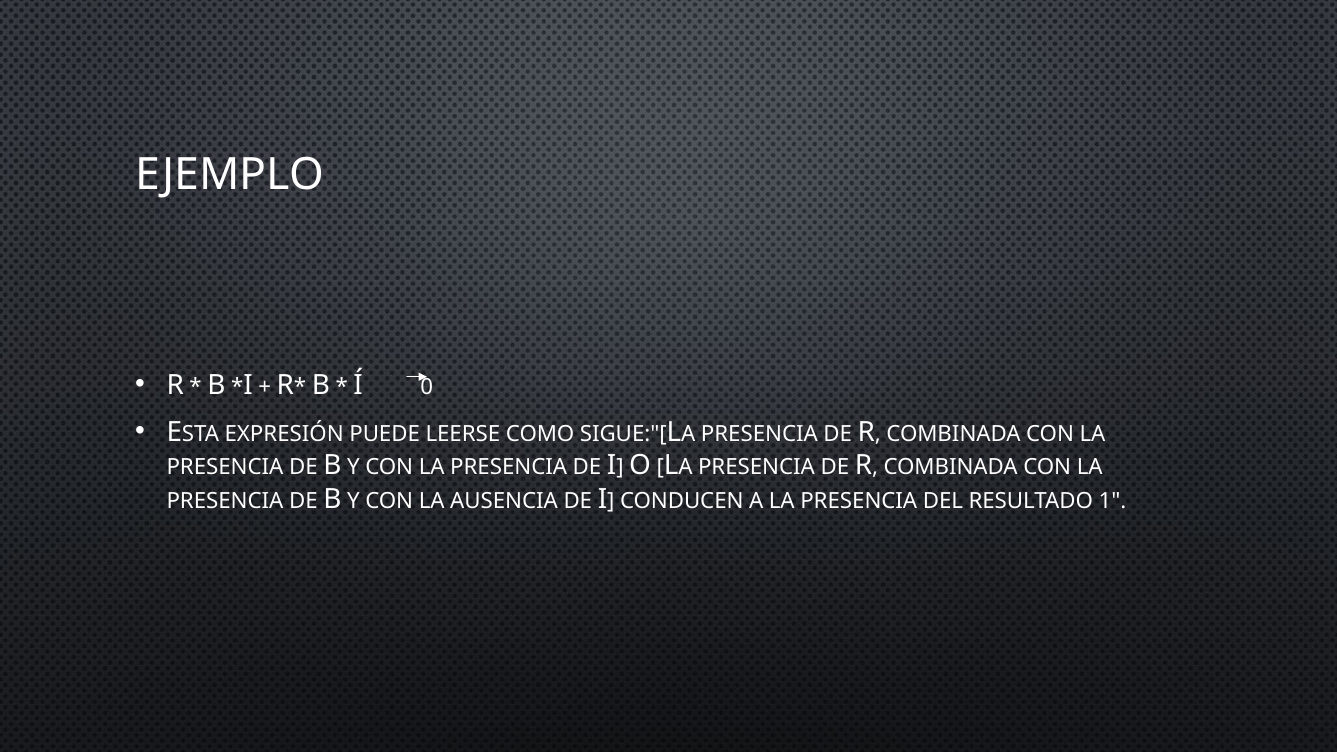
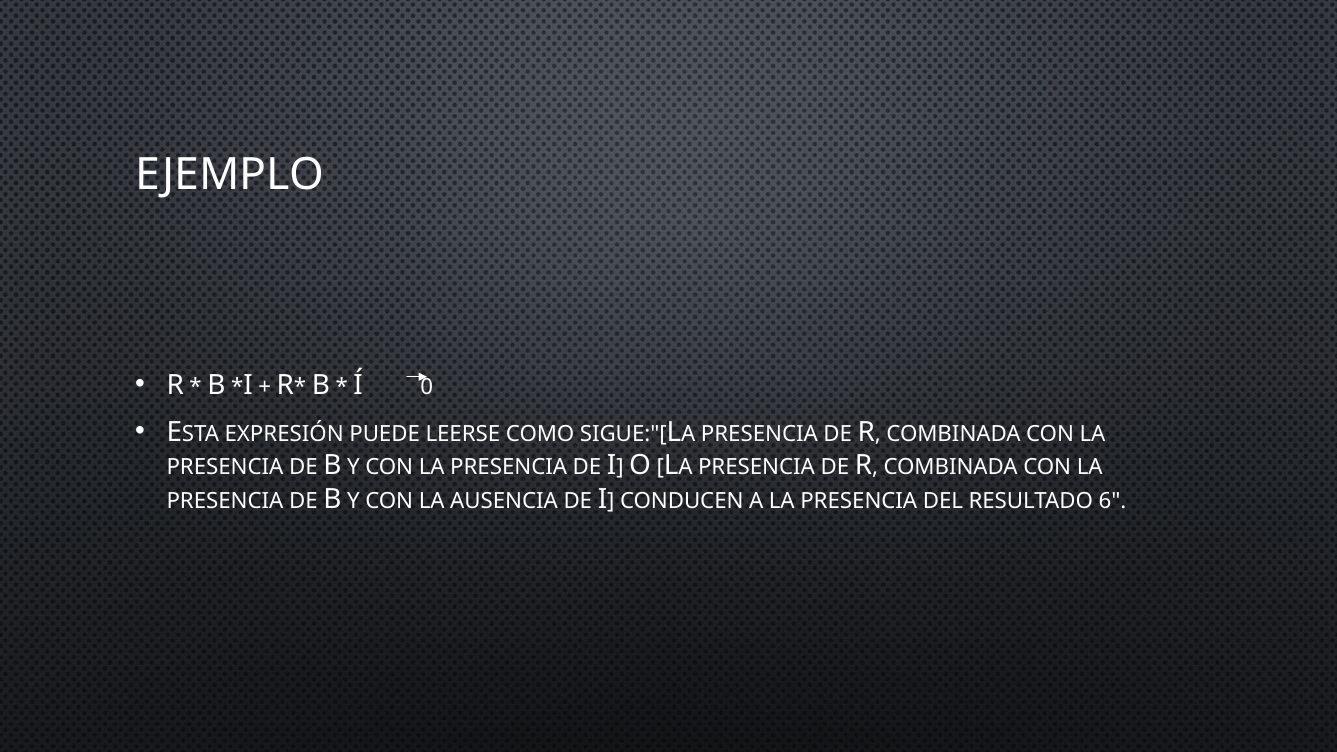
1: 1 -> 6
